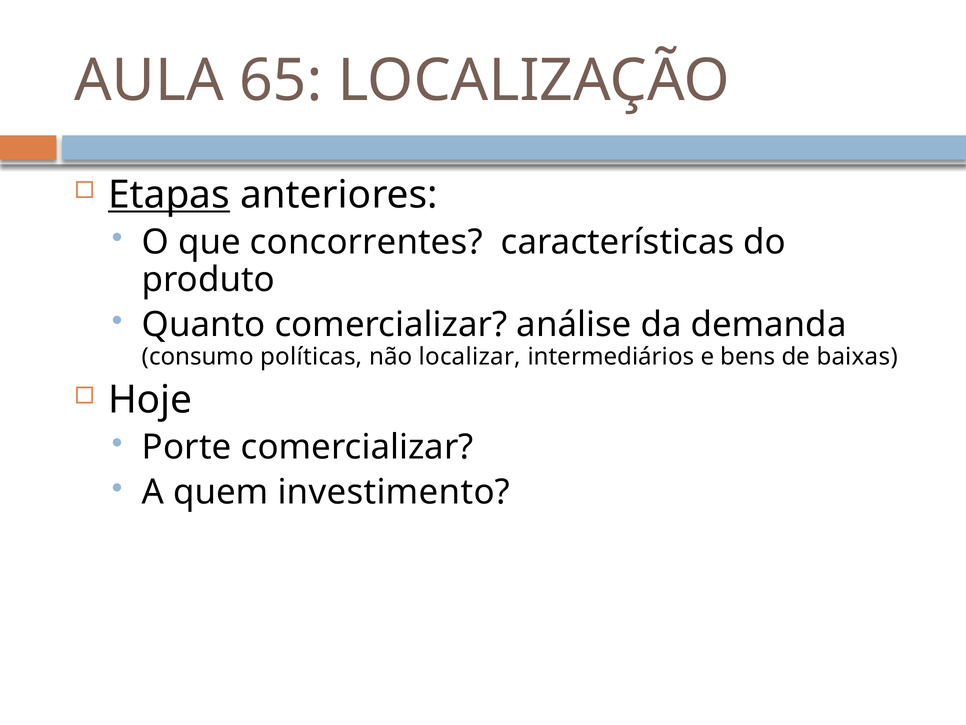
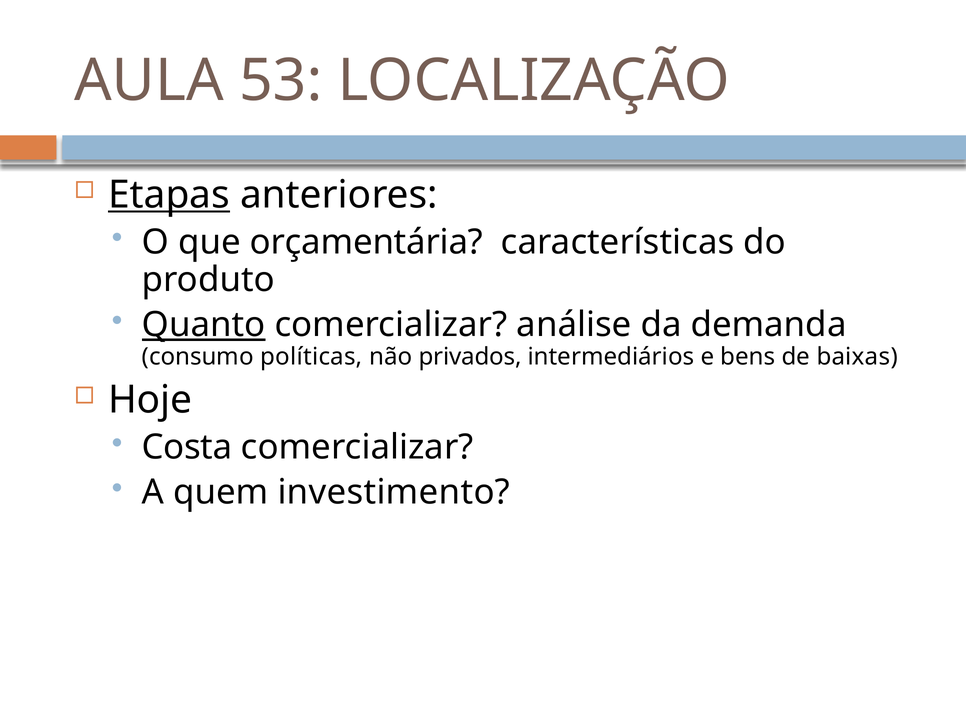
65: 65 -> 53
concorrentes: concorrentes -> orçamentária
Quanto underline: none -> present
localizar: localizar -> privados
Porte: Porte -> Costa
